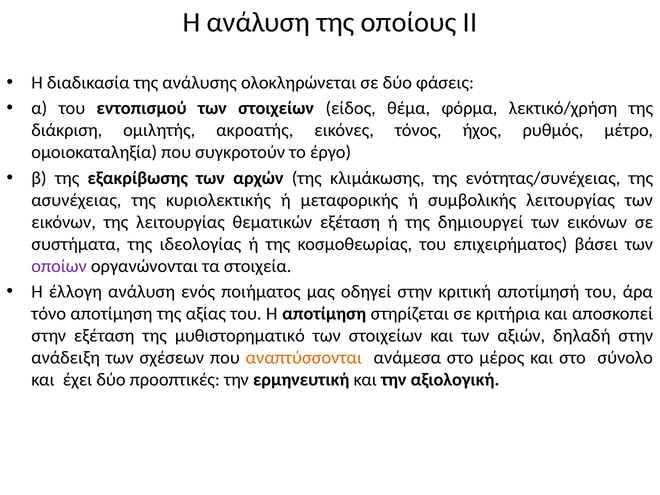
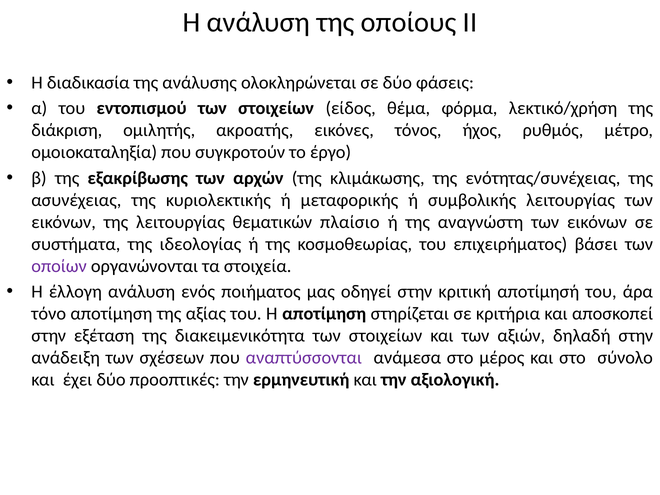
θεματικών εξέταση: εξέταση -> πλαίσιο
δημιουργεί: δημιουργεί -> αναγνώστη
μυθιστορηματικό: μυθιστορηματικό -> διακειμενικότητα
αναπτύσσονται colour: orange -> purple
